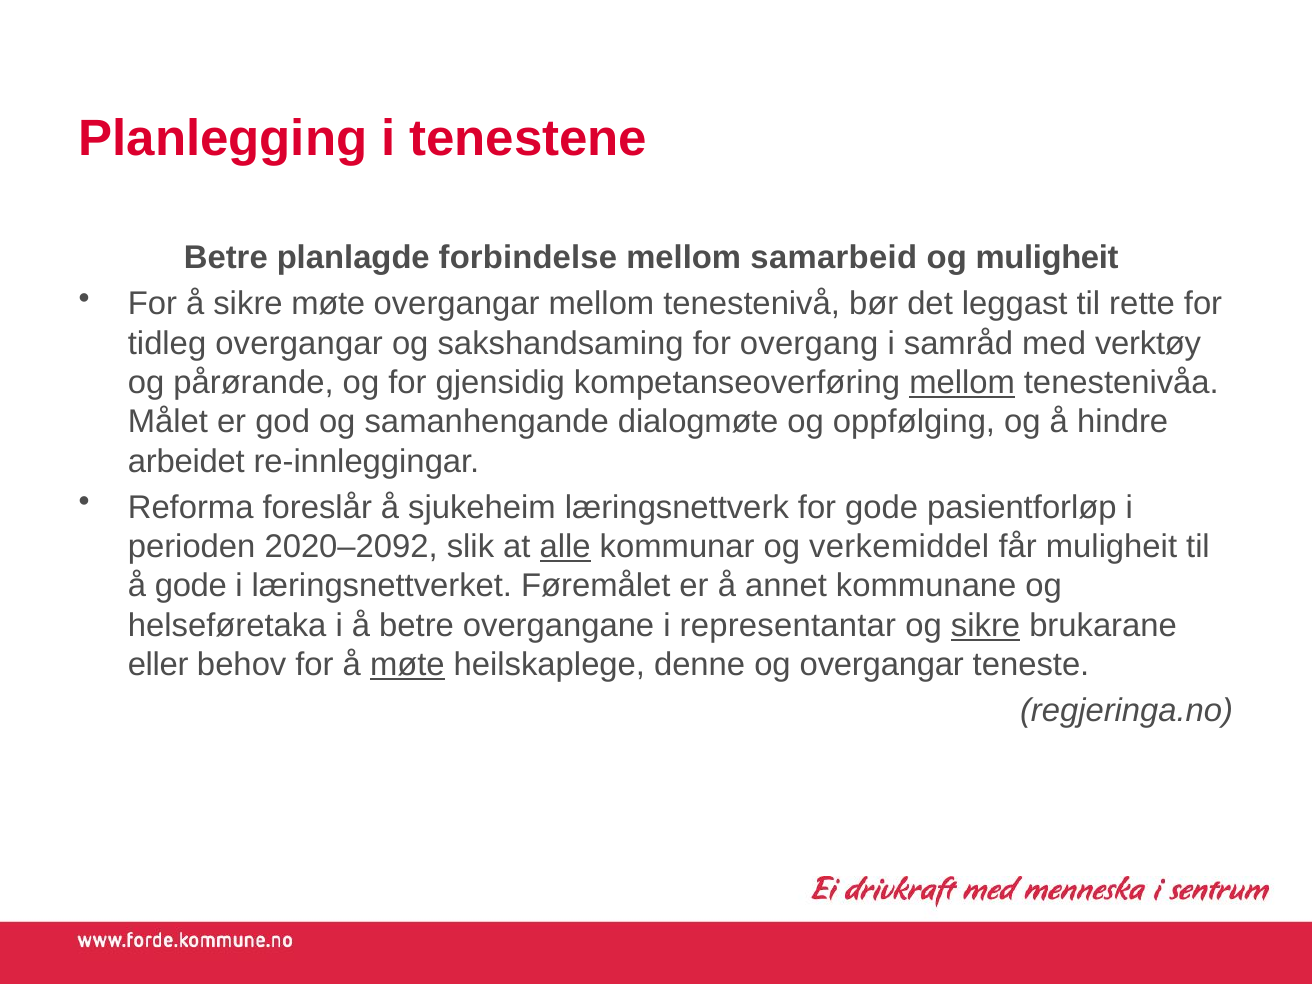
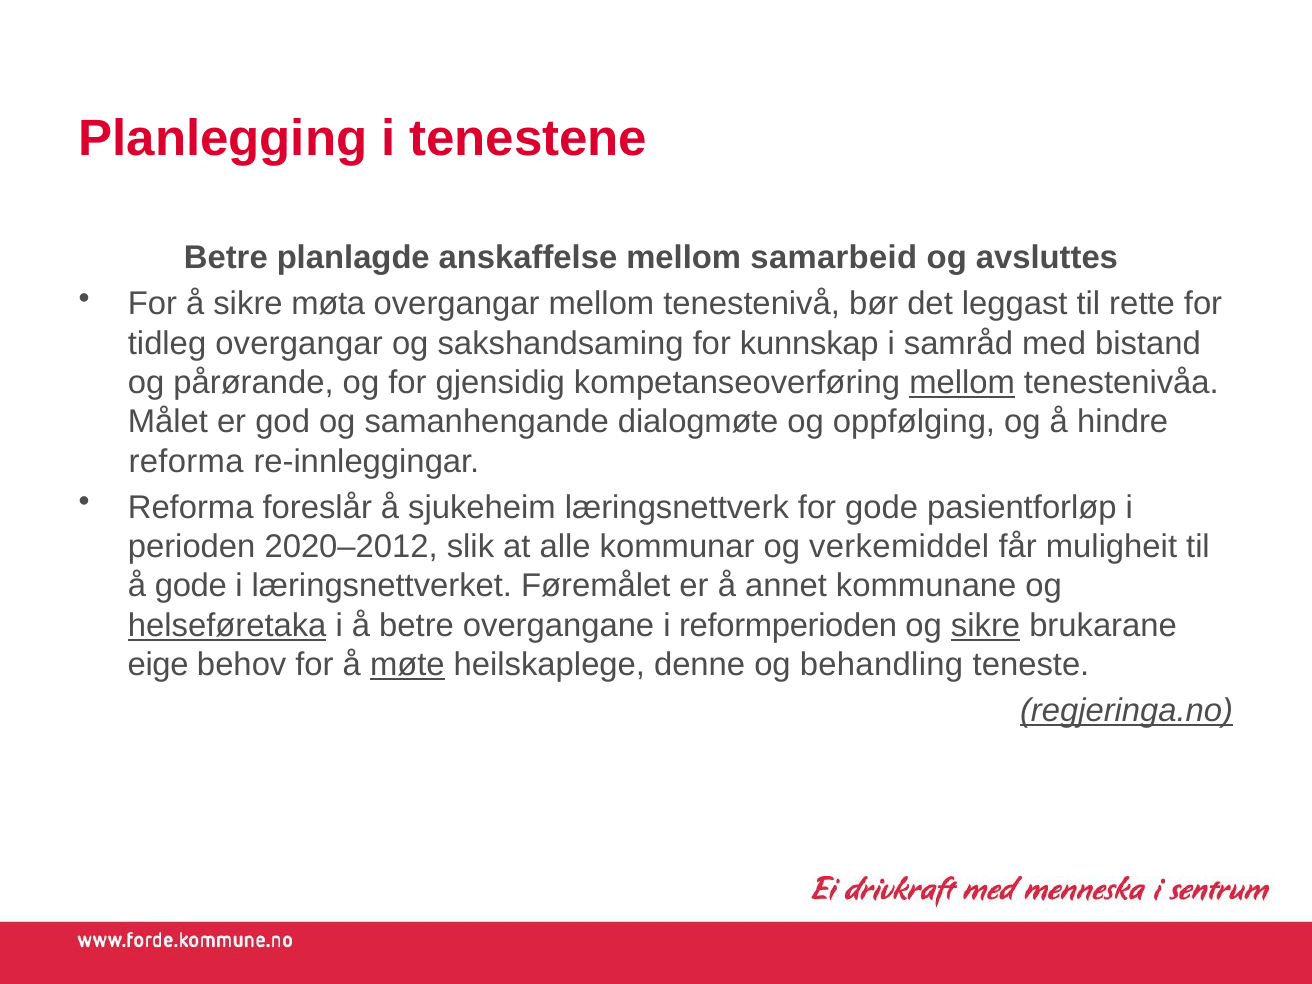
forbindelse: forbindelse -> anskaffelse
og muligheit: muligheit -> avsluttes
sikre møte: møte -> møta
overgang: overgang -> kunnskap
verktøy: verktøy -> bistand
arbeidet at (186, 461): arbeidet -> reforma
2020–2092: 2020–2092 -> 2020–2012
alle underline: present -> none
helseføretaka underline: none -> present
representantar: representantar -> reformperioden
eller: eller -> eige
og overgangar: overgangar -> behandling
regjeringa.no underline: none -> present
